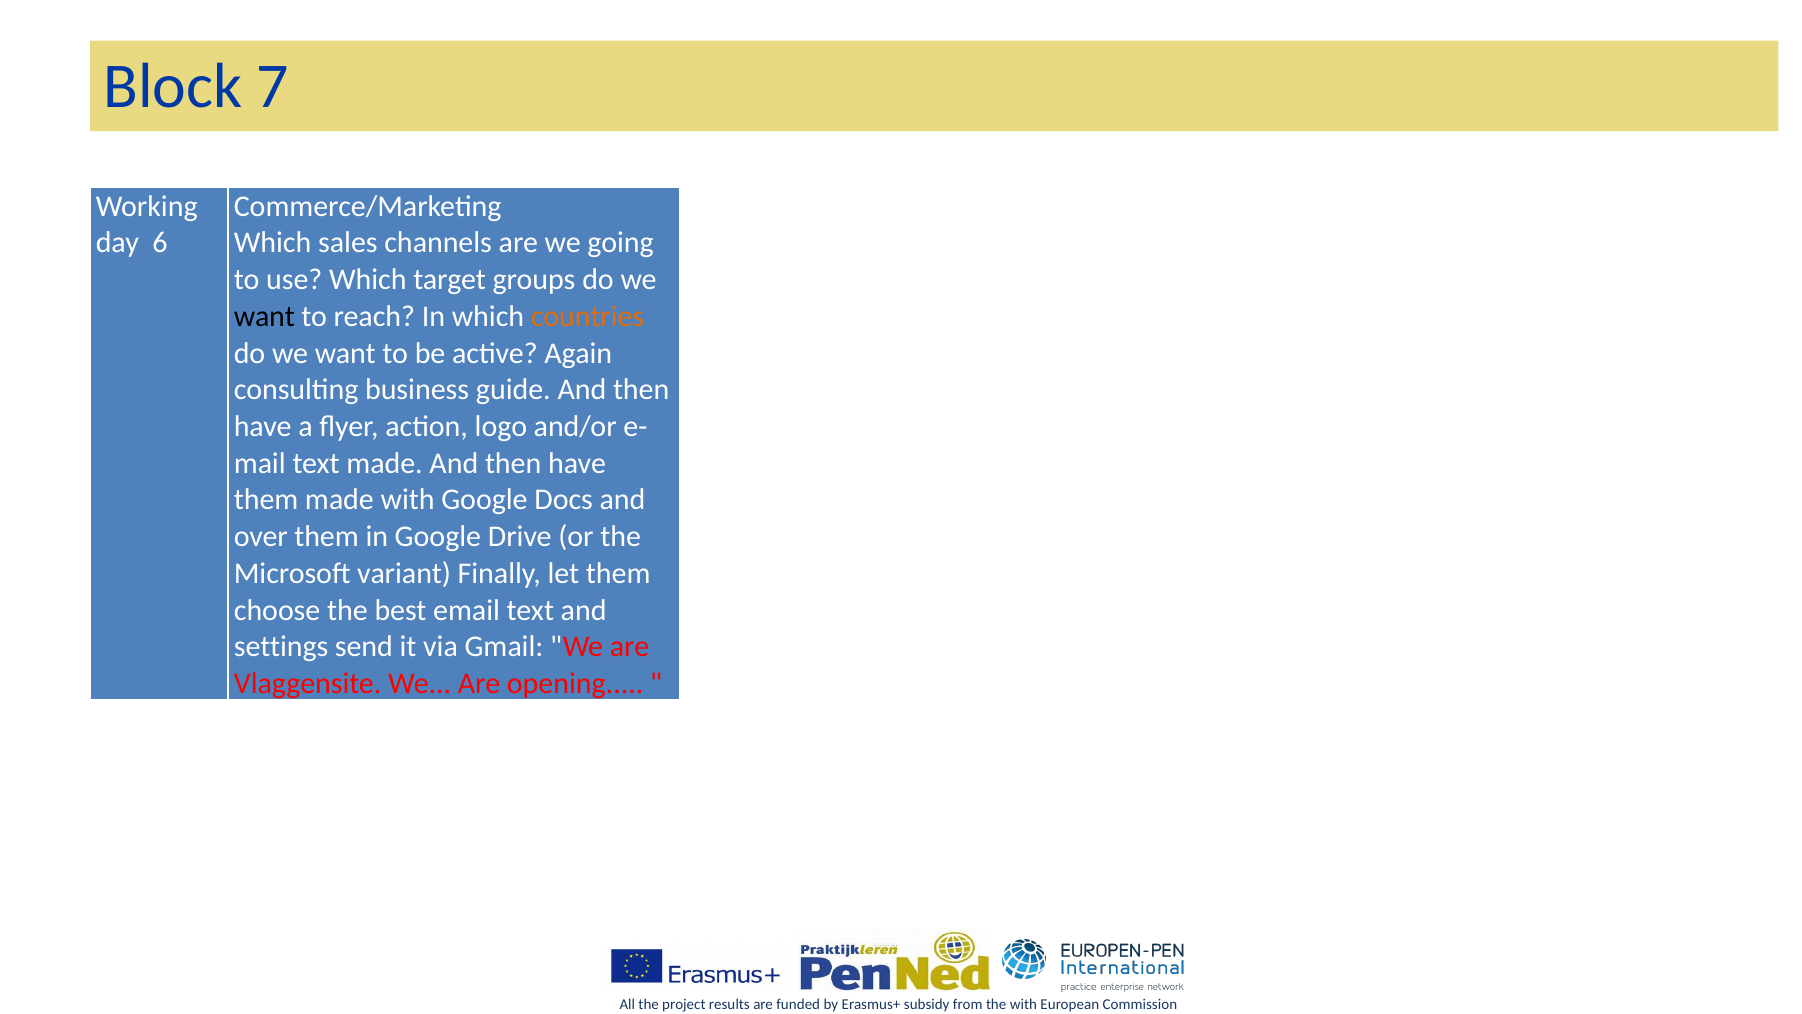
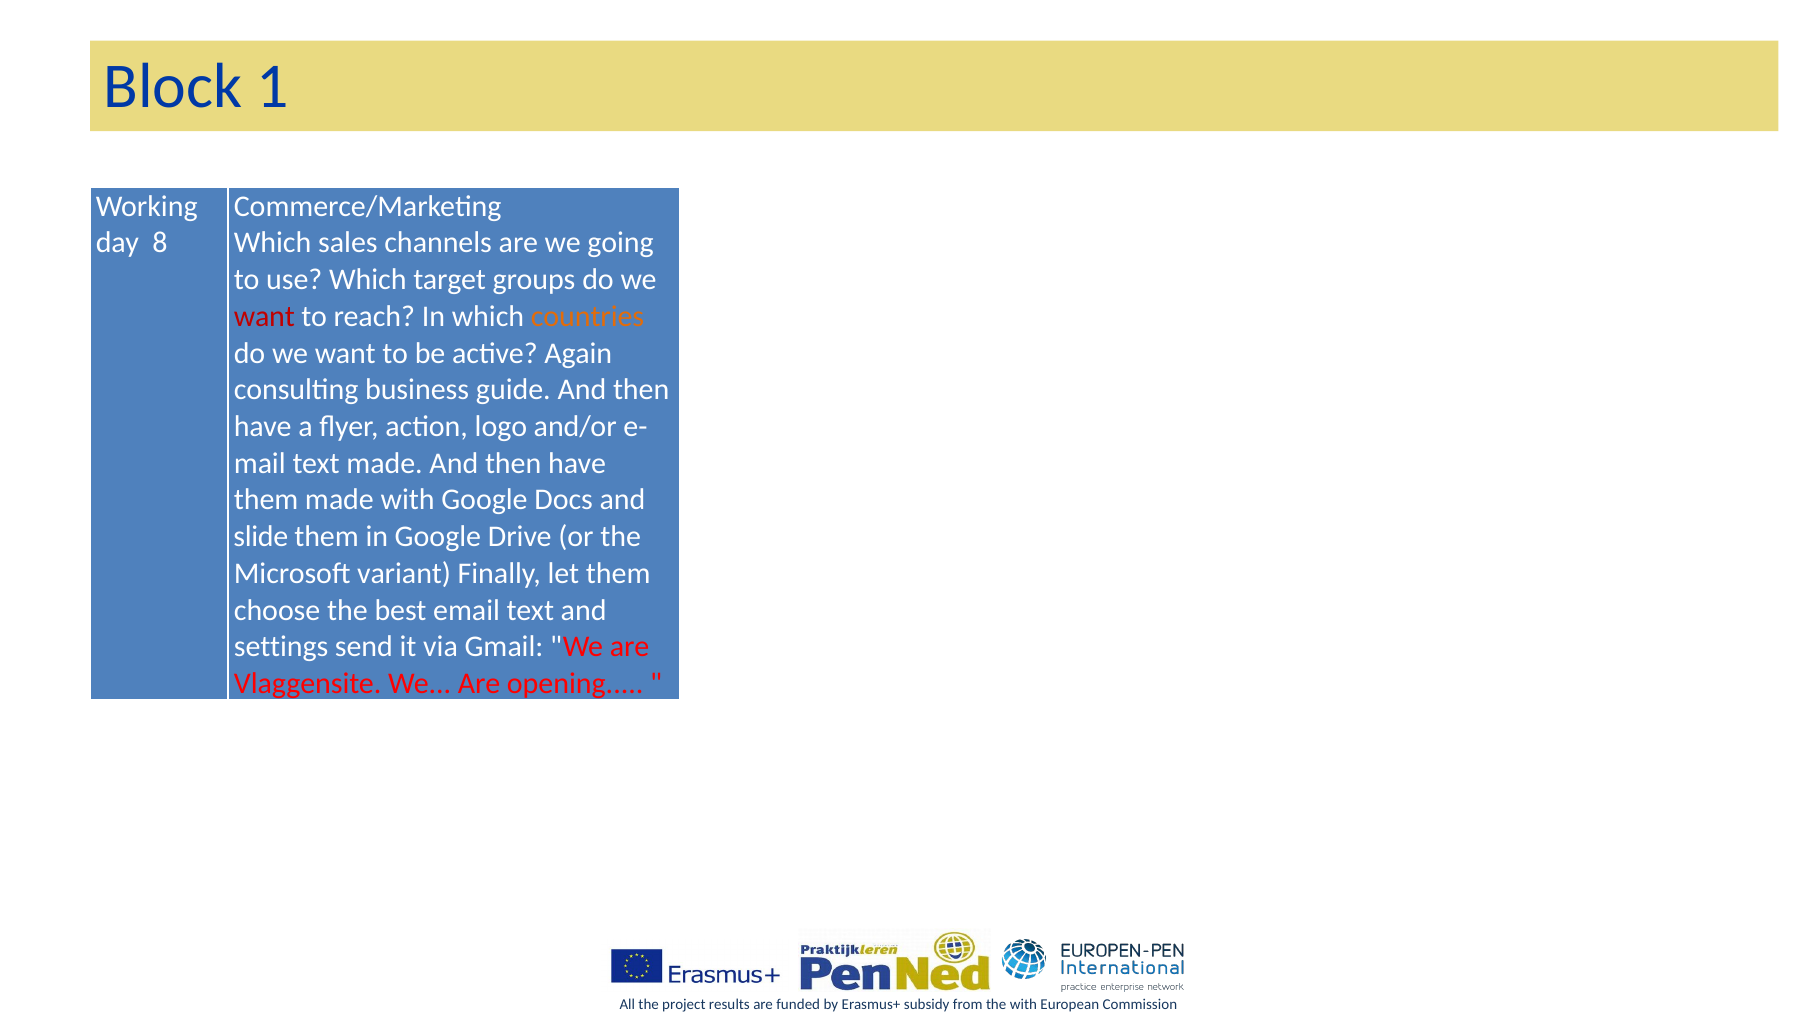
7: 7 -> 1
6: 6 -> 8
want at (264, 316) colour: black -> red
over: over -> slide
